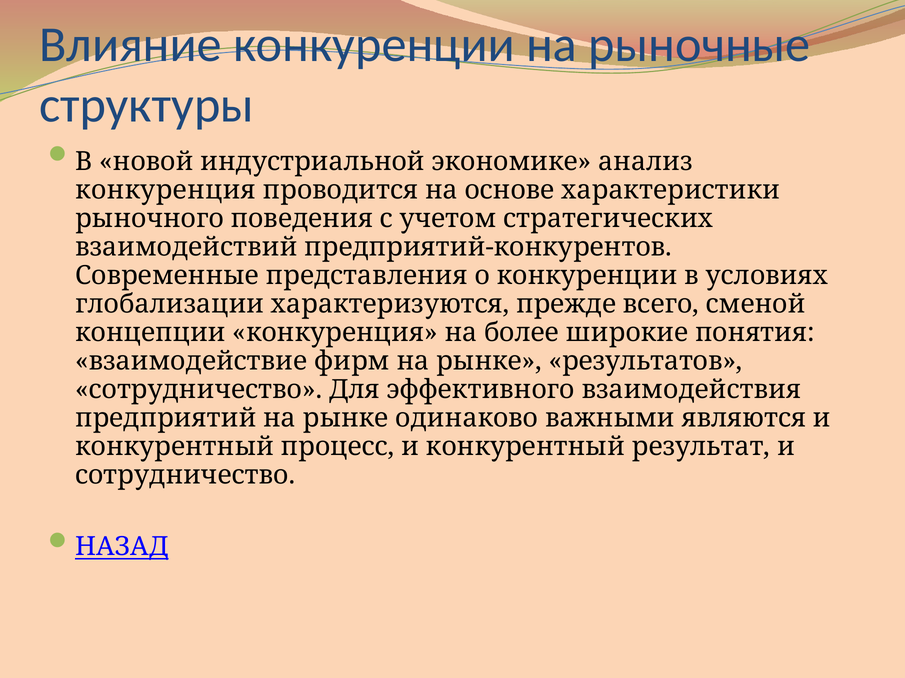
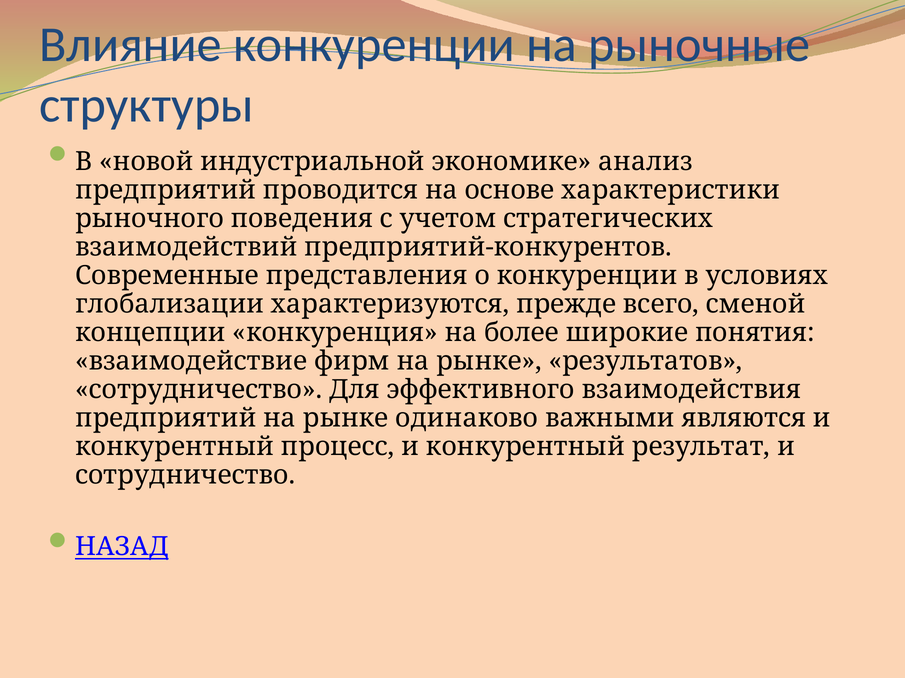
конкуренция at (166, 190): конкуренция -> предприятий
